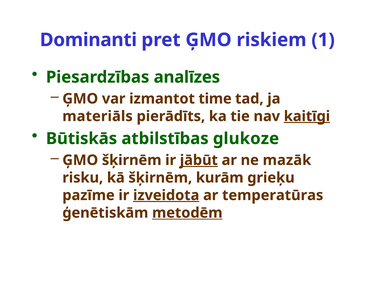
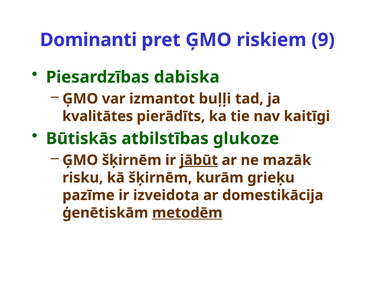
1: 1 -> 9
analīzes: analīzes -> dabiska
time: time -> buļļi
materiāls: materiāls -> kvalitātes
kaitīgi underline: present -> none
izveidota underline: present -> none
temperatūras: temperatūras -> domestikācija
